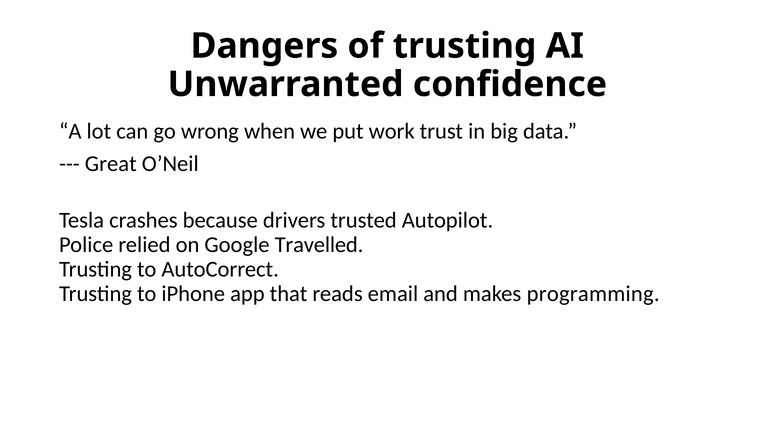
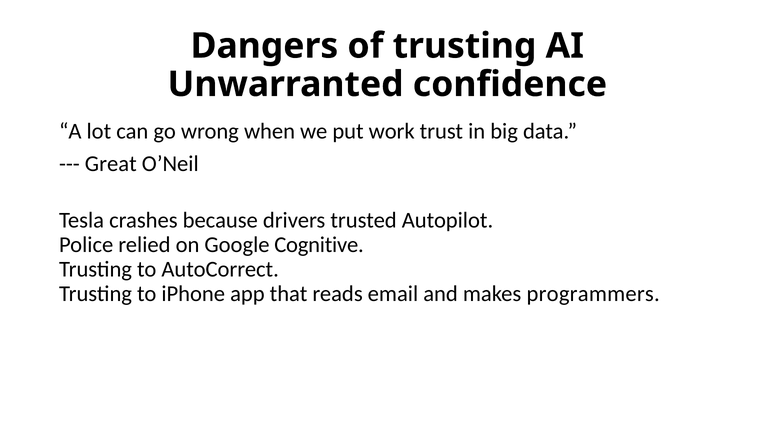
Travelled: Travelled -> Cognitive
programming: programming -> programmers
